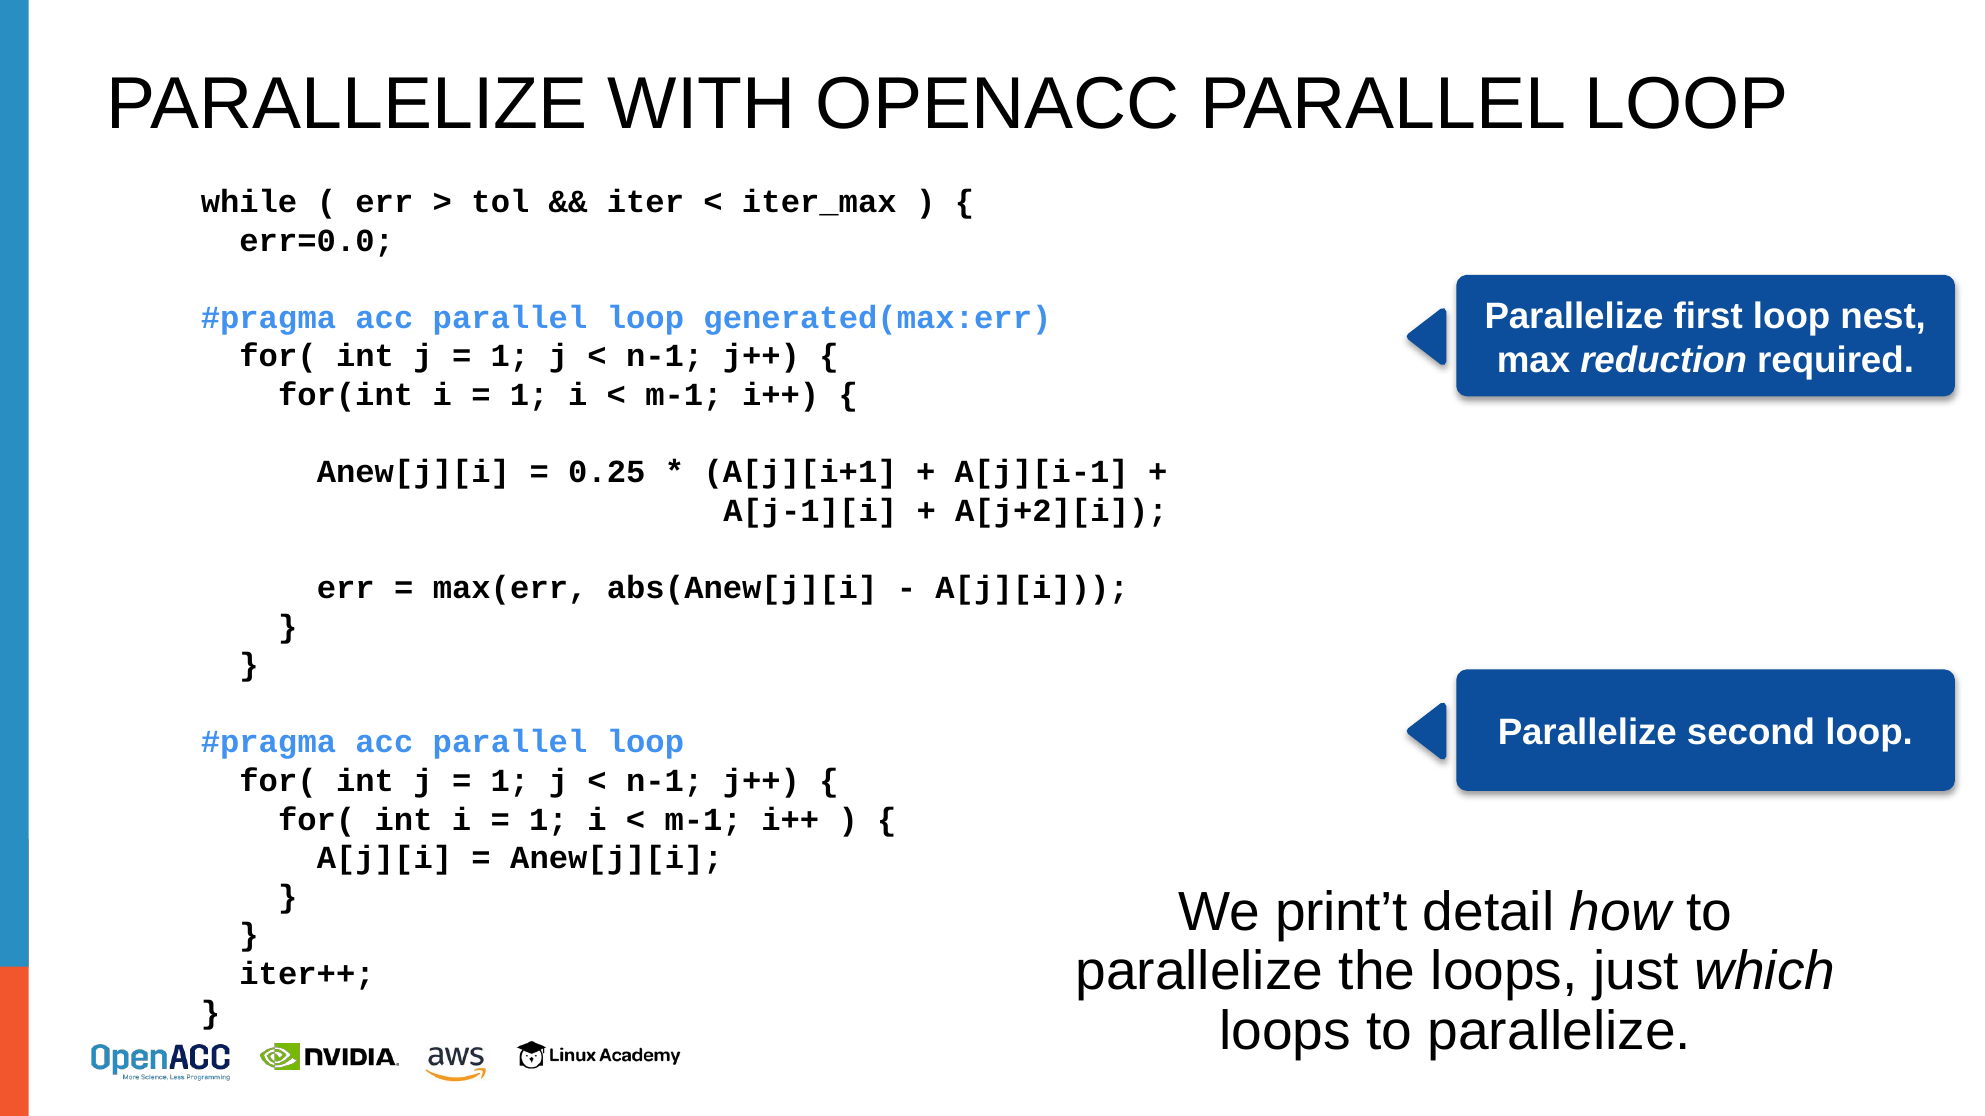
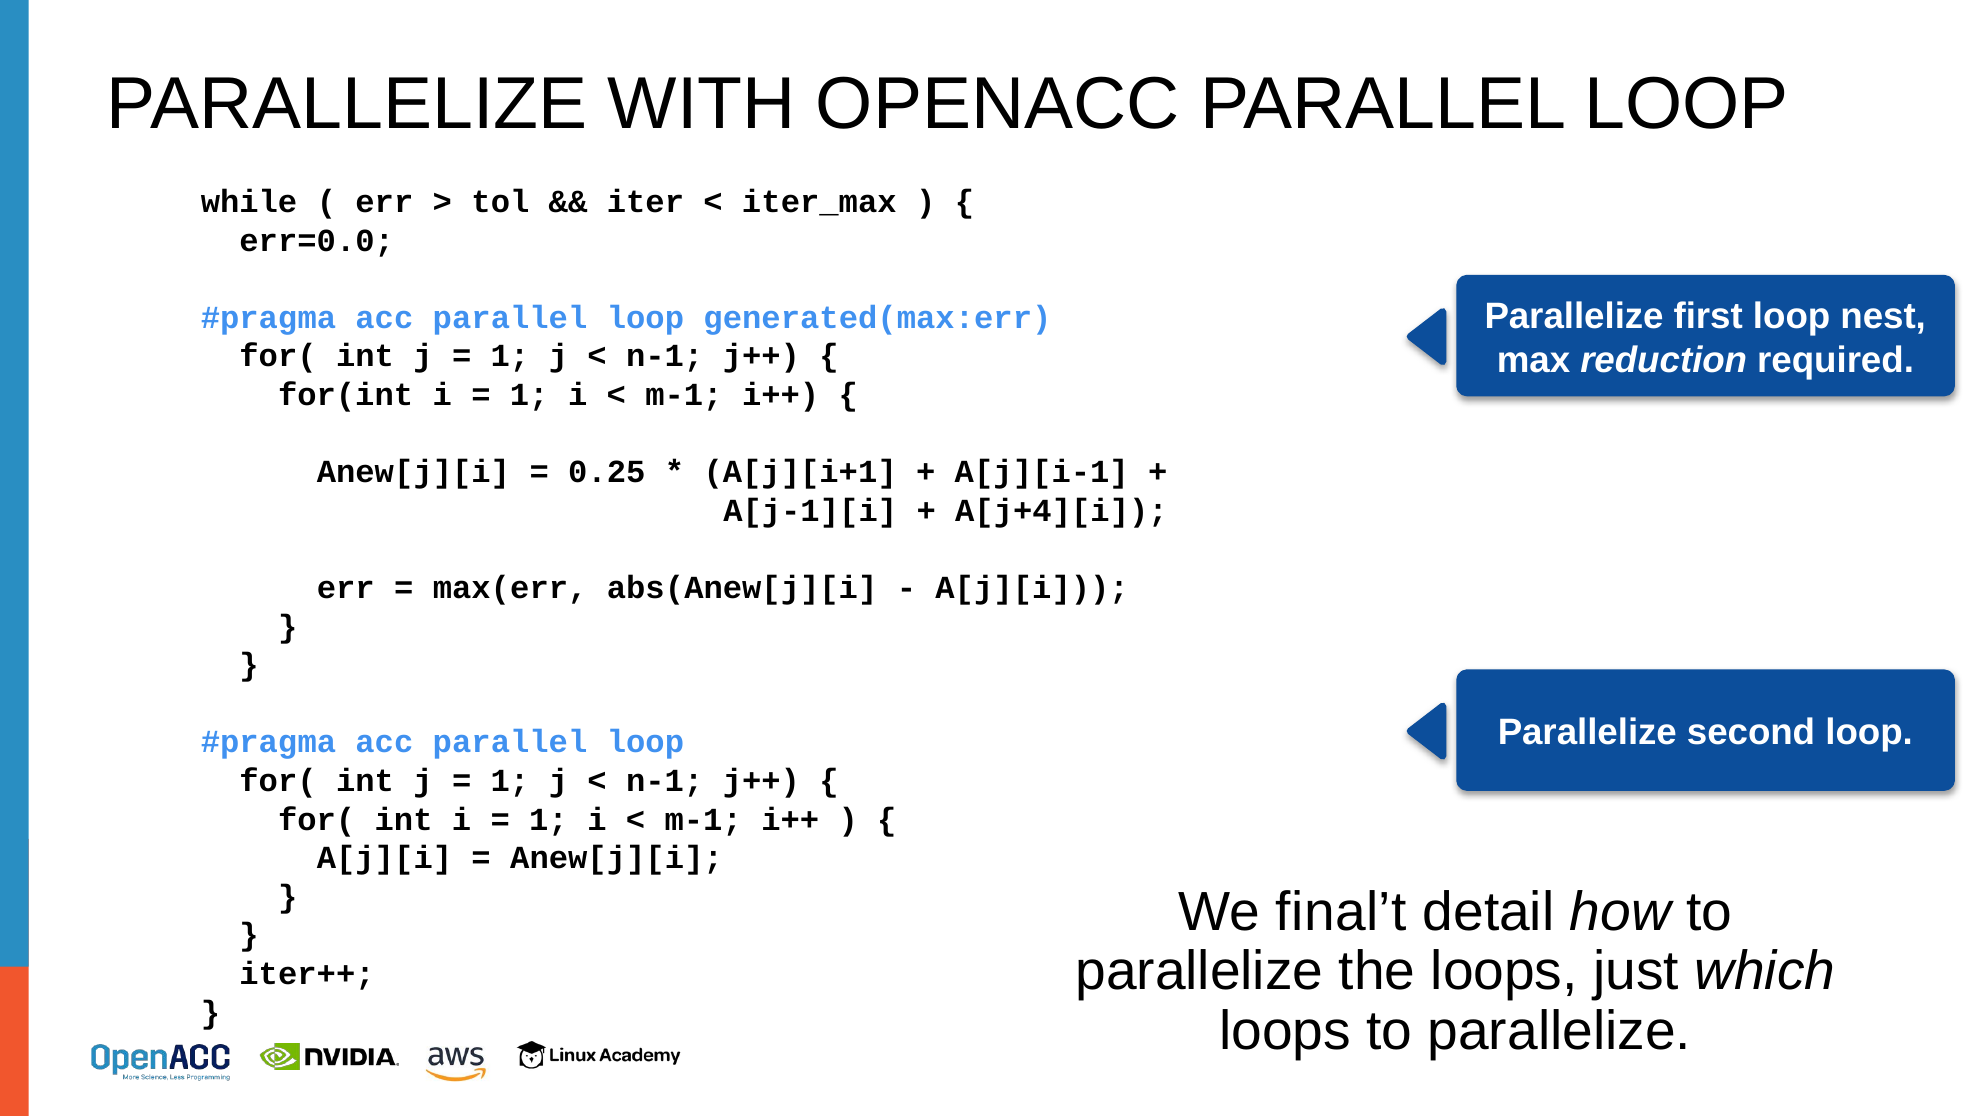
A[j+2][i: A[j+2][i -> A[j+4][i
print’t: print’t -> final’t
